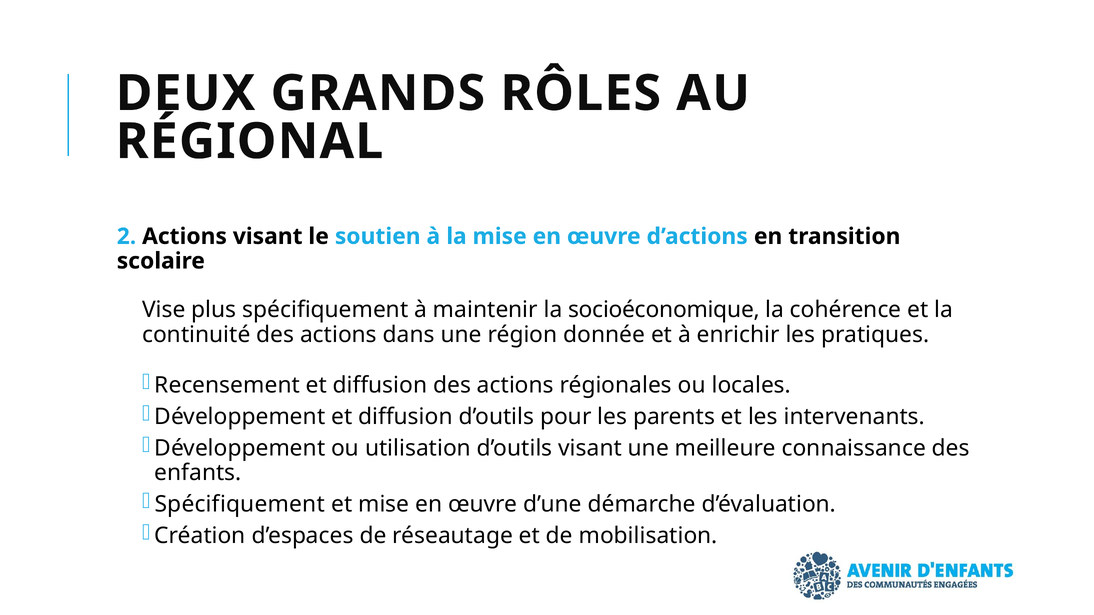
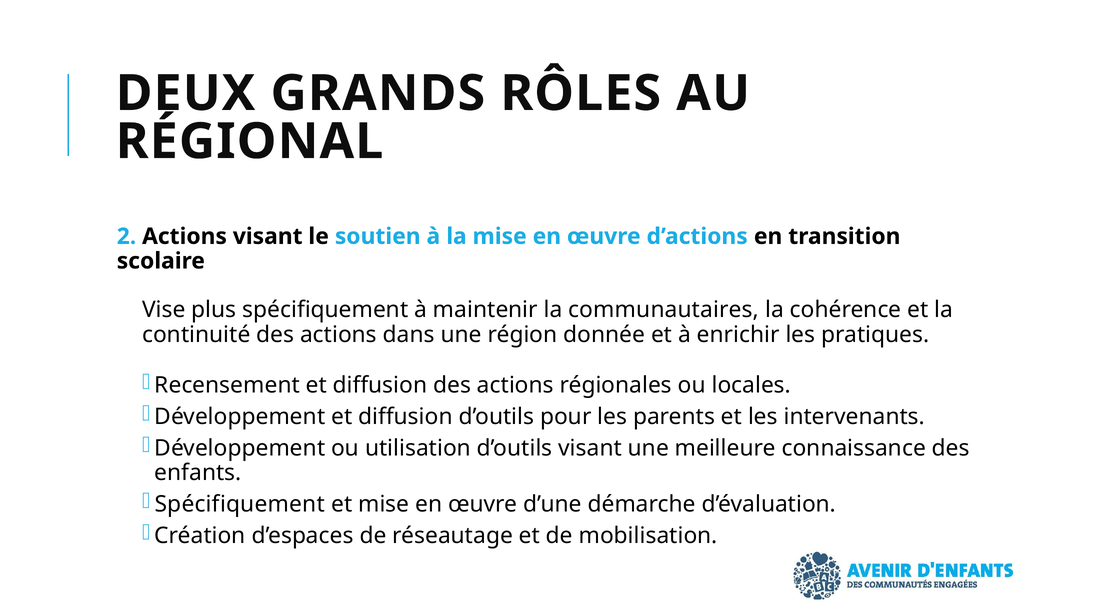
socioéconomique: socioéconomique -> communautaires
